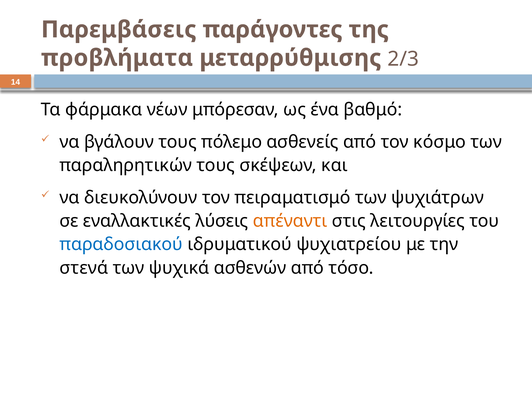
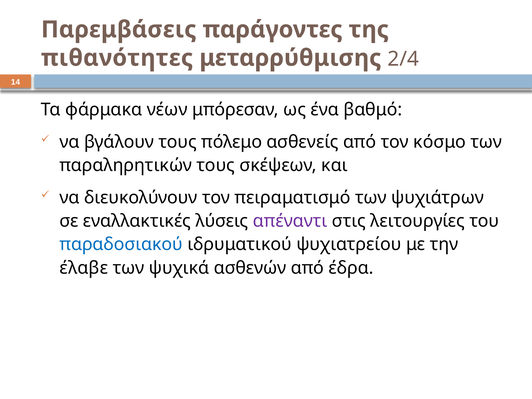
προβλήματα: προβλήματα -> πιθανότητες
2/3: 2/3 -> 2/4
απέναντι colour: orange -> purple
στενά: στενά -> έλαβε
τόσο: τόσο -> έδρα
